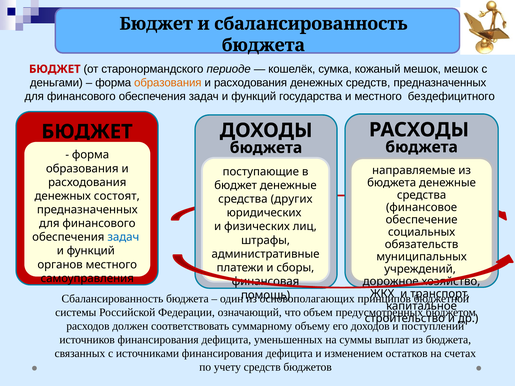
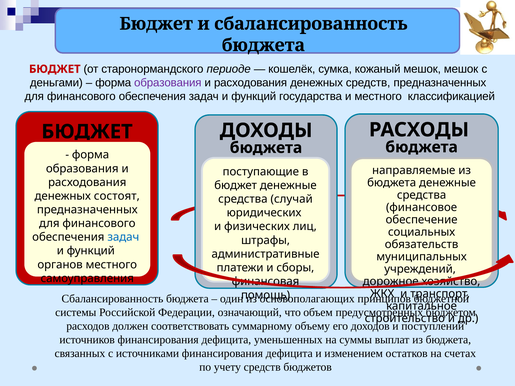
образования at (168, 83) colour: orange -> purple
бездефицитного: бездефицитного -> классификацией
других: других -> случай
